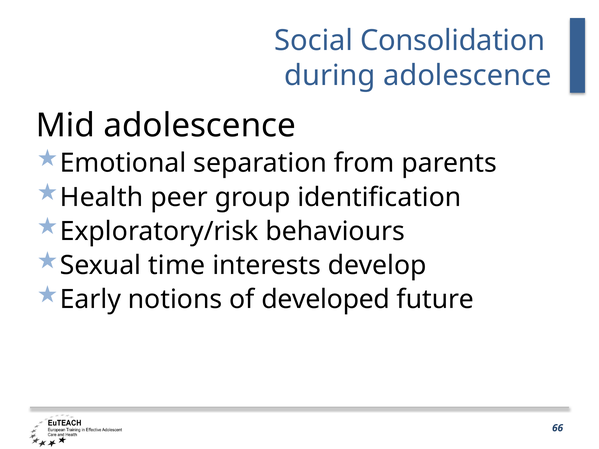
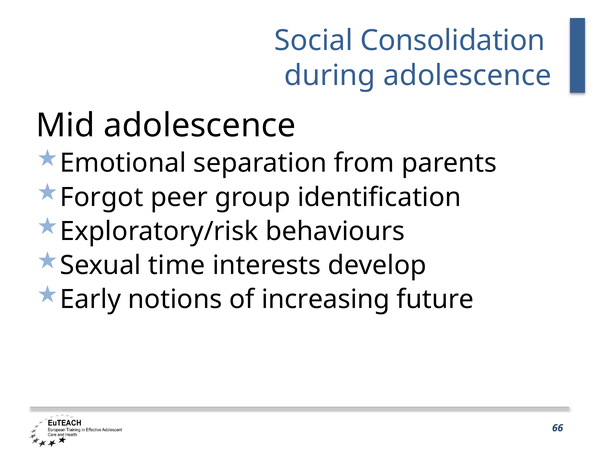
Health: Health -> Forgot
developed: developed -> increasing
